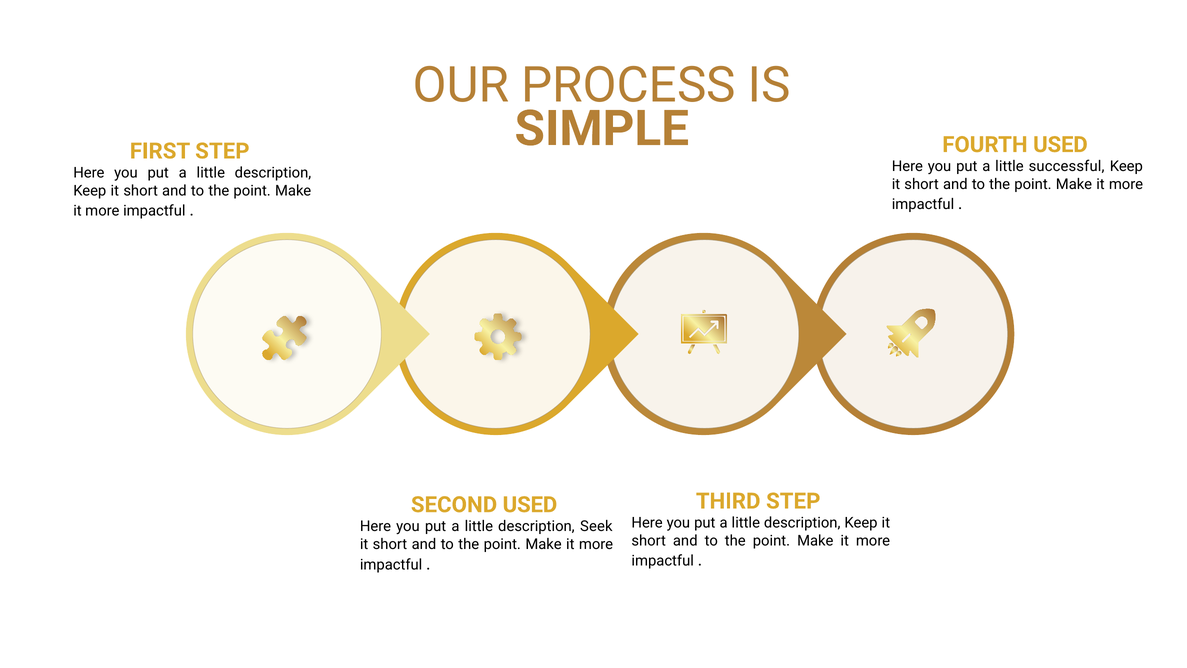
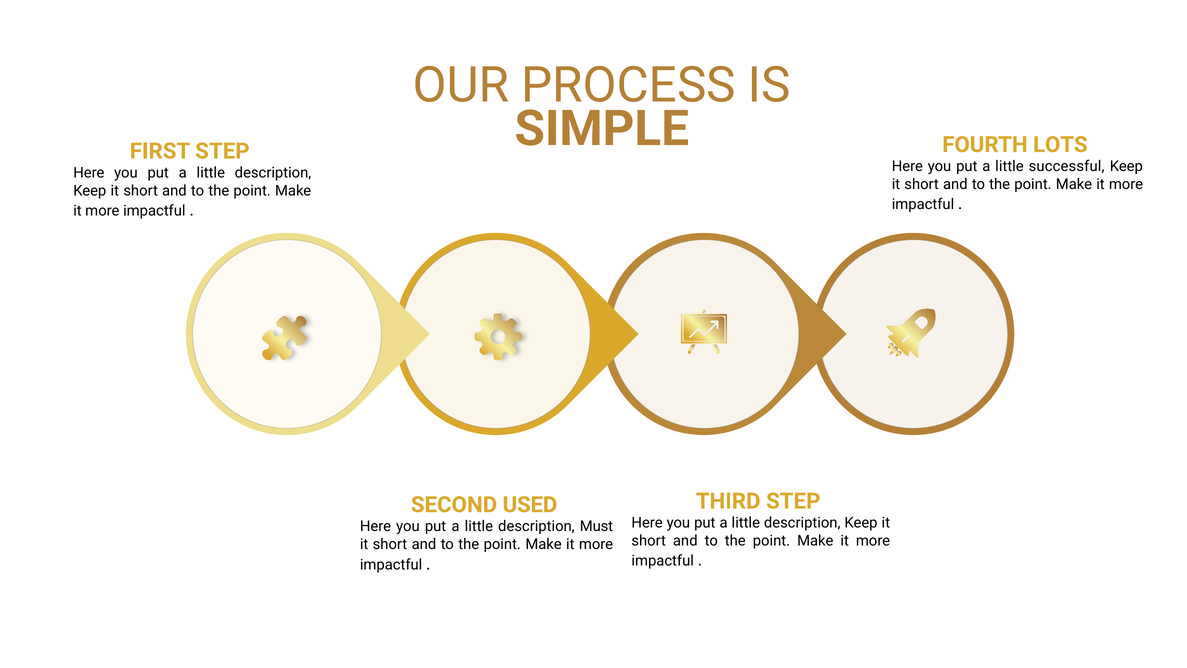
FOURTH USED: USED -> LOTS
Seek: Seek -> Must
